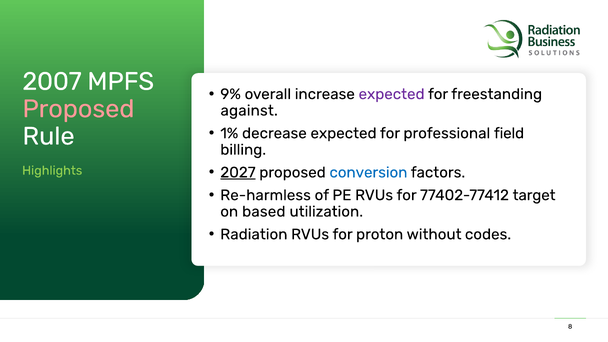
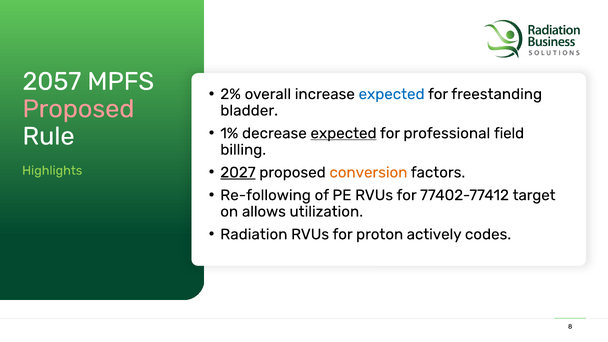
2007: 2007 -> 2057
9%: 9% -> 2%
expected at (392, 94) colour: purple -> blue
against: against -> bladder
expected at (344, 133) underline: none -> present
conversion colour: blue -> orange
Re-harmless: Re-harmless -> Re-following
based: based -> allows
without: without -> actively
